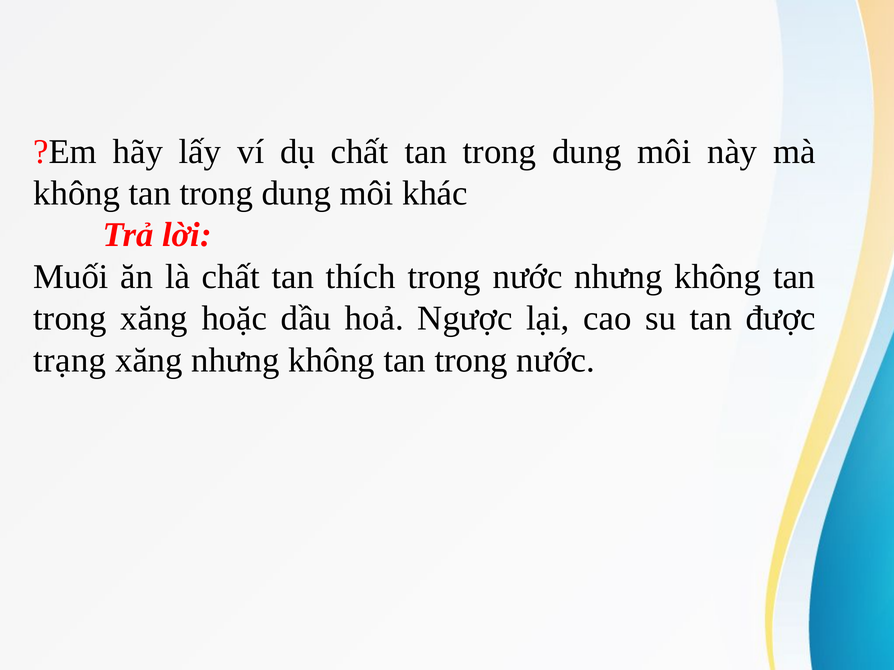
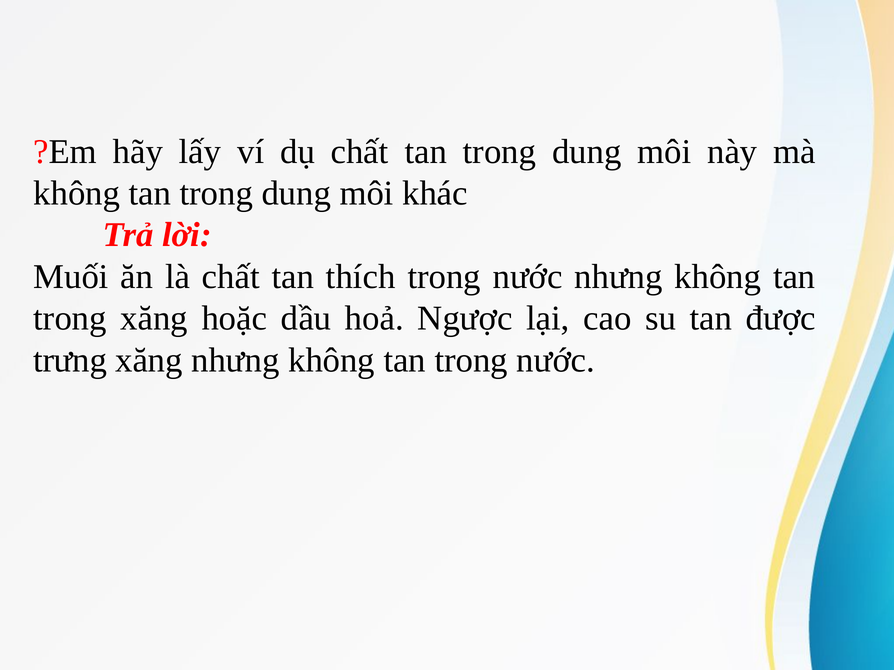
trạng: trạng -> trưng
